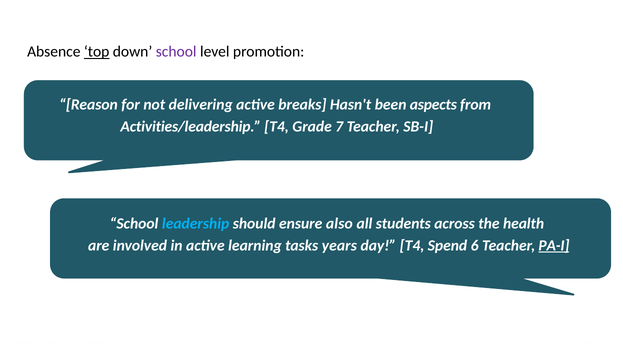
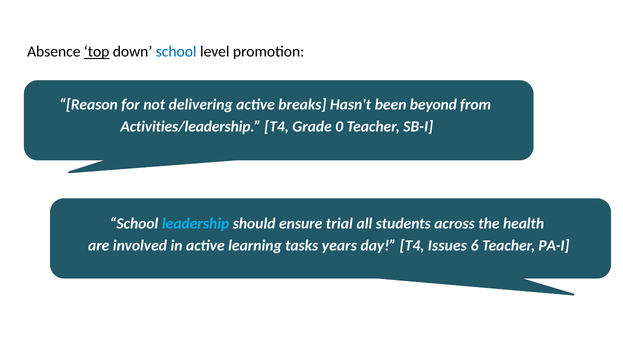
school at (176, 52) colour: purple -> blue
aspects: aspects -> beyond
7: 7 -> 0
also: also -> trial
Spend: Spend -> Issues
PA-I underline: present -> none
